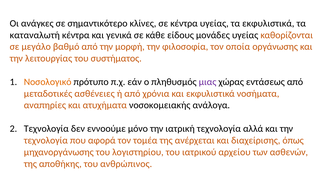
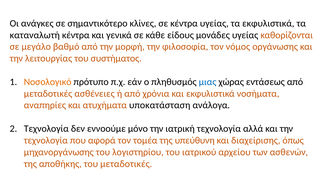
οποία: οποία -> νόμος
μιας colour: purple -> blue
νοσοκομειακής: νοσοκομειακής -> υποκατάσταση
ανέρχεται: ανέρχεται -> υπεύθυνη
του ανθρώπινος: ανθρώπινος -> μεταδοτικές
